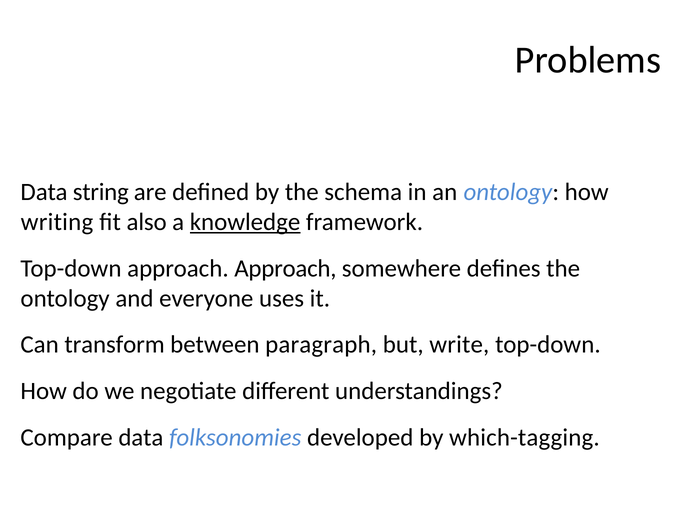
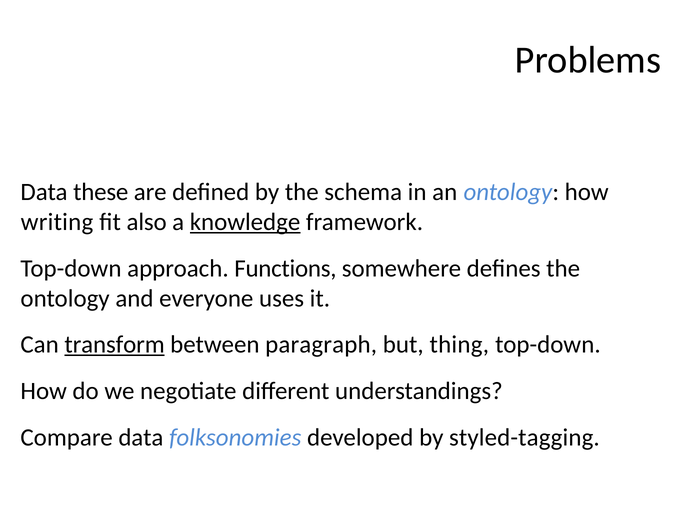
string: string -> these
approach Approach: Approach -> Functions
transform underline: none -> present
write: write -> thing
which-tagging: which-tagging -> styled-tagging
